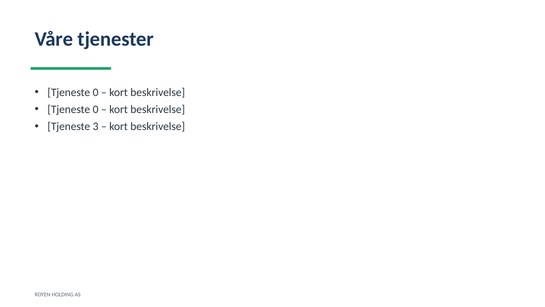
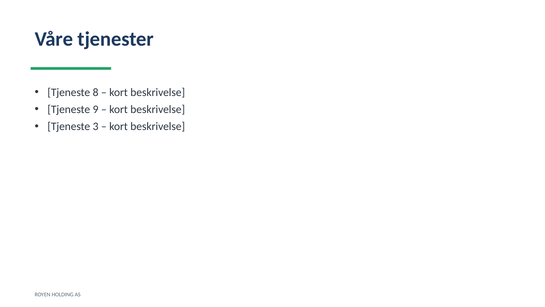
0 at (96, 92): 0 -> 8
0 at (96, 109): 0 -> 9
